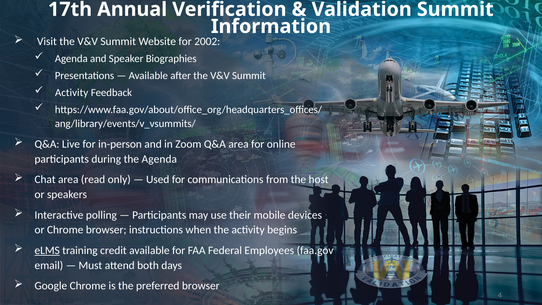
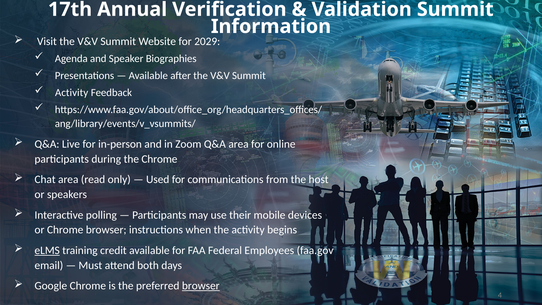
2002: 2002 -> 2029
the Agenda: Agenda -> Chrome
browser at (201, 286) underline: none -> present
